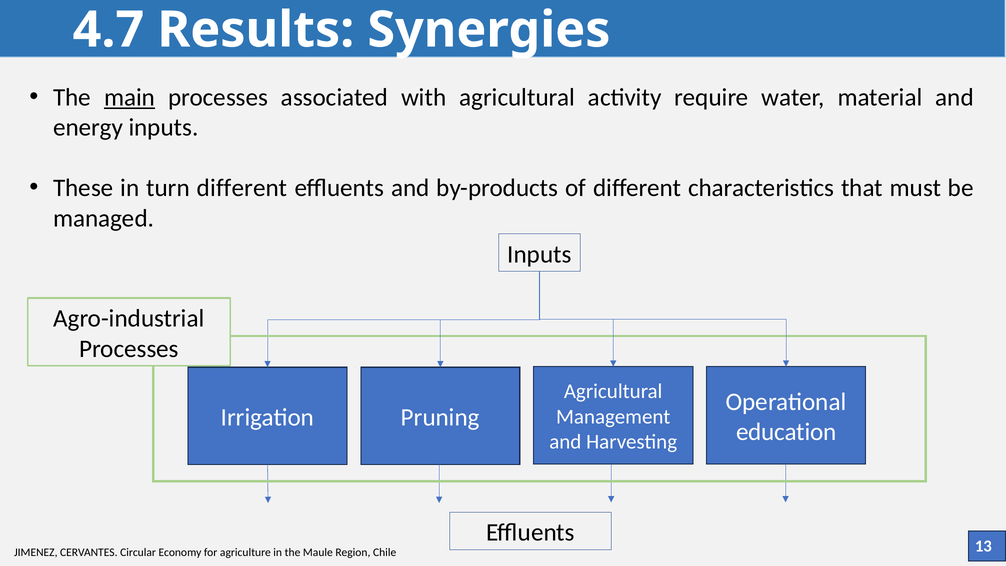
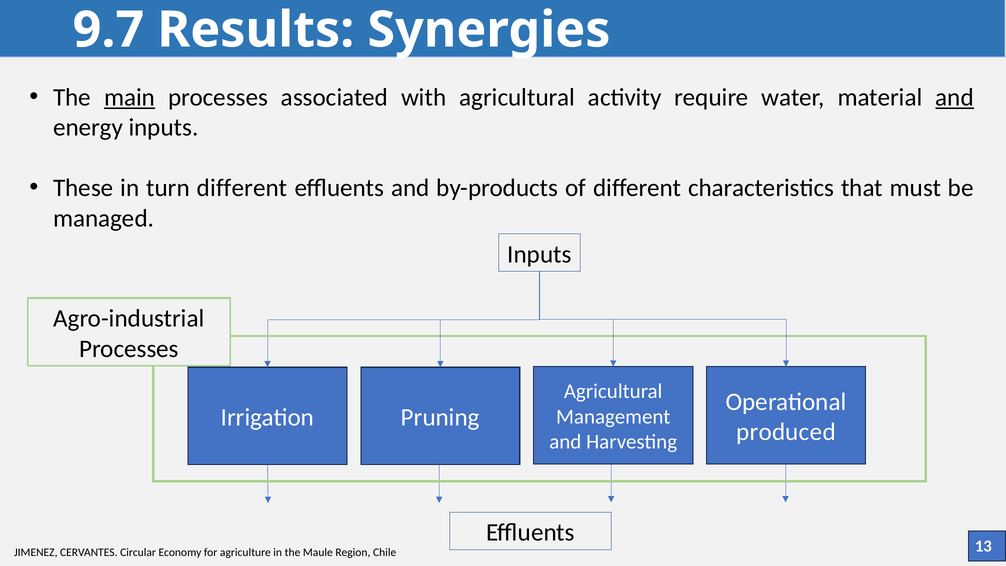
4.7: 4.7 -> 9.7
and at (955, 97) underline: none -> present
education: education -> produced
